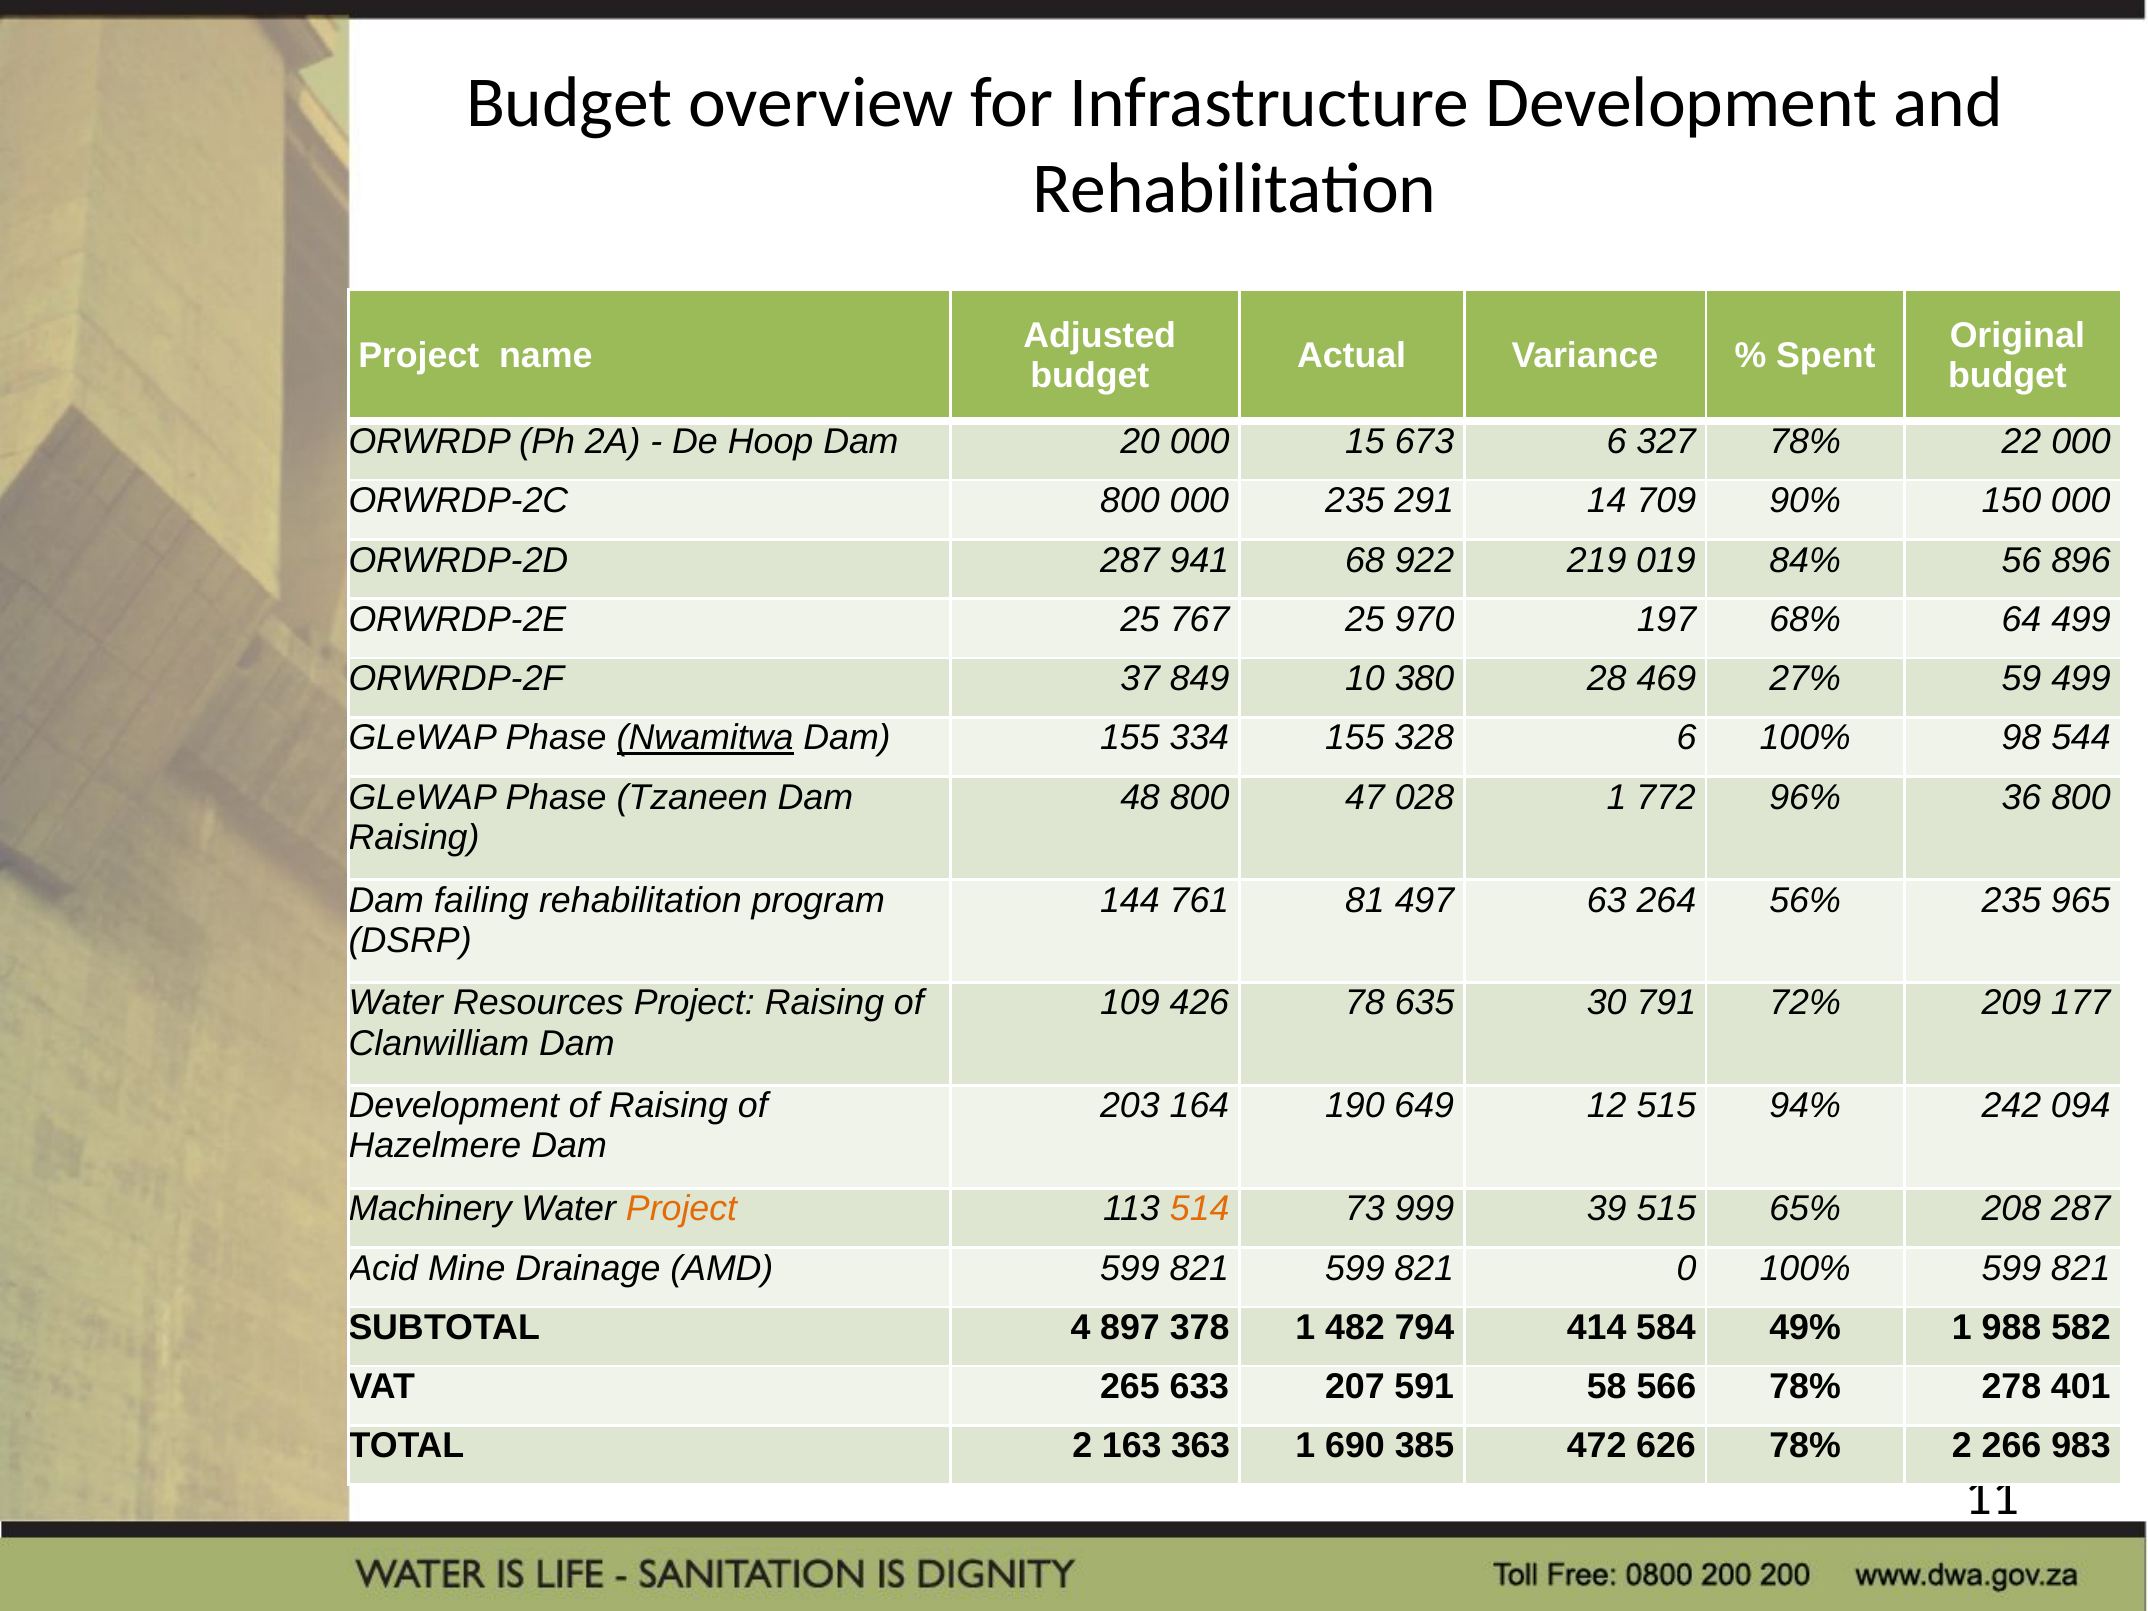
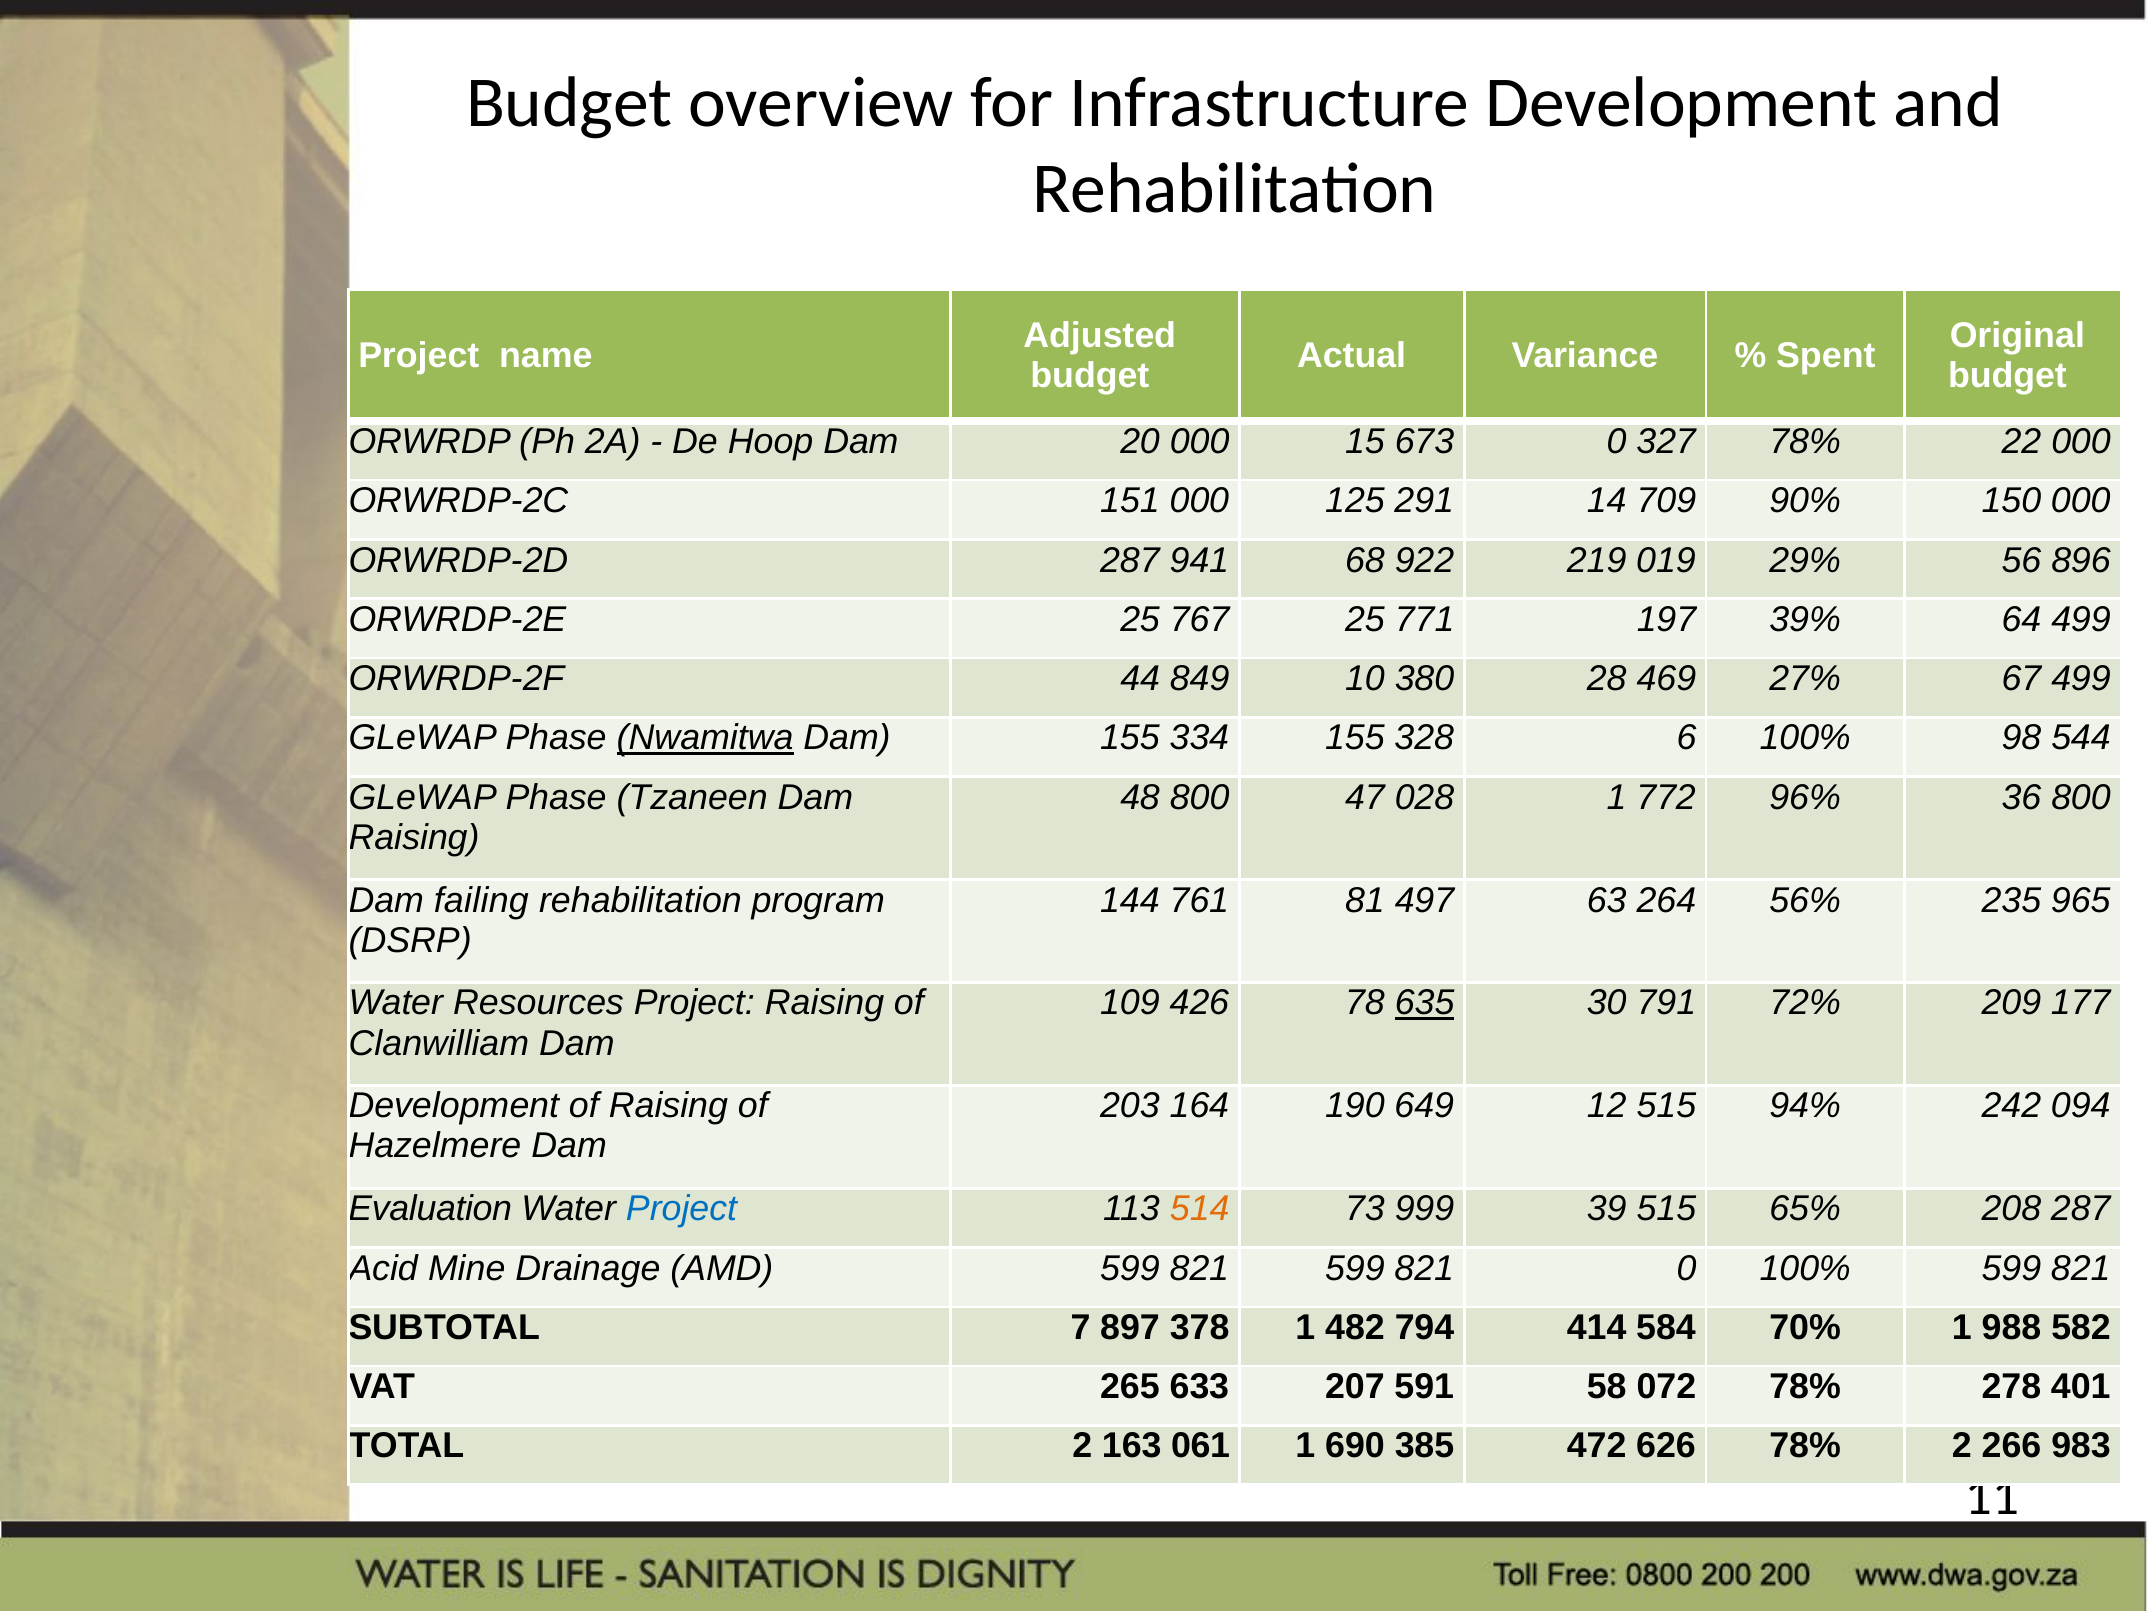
673 6: 6 -> 0
ORWRDP-2C 800: 800 -> 151
000 235: 235 -> 125
84%: 84% -> 29%
970: 970 -> 771
68%: 68% -> 39%
37: 37 -> 44
59: 59 -> 67
635 underline: none -> present
Machinery: Machinery -> Evaluation
Project at (682, 1209) colour: orange -> blue
4: 4 -> 7
49%: 49% -> 70%
566: 566 -> 072
363: 363 -> 061
